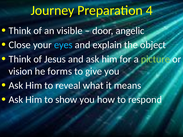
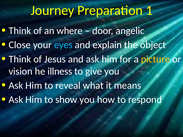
4: 4 -> 1
visible: visible -> where
picture colour: light green -> yellow
forms: forms -> illness
